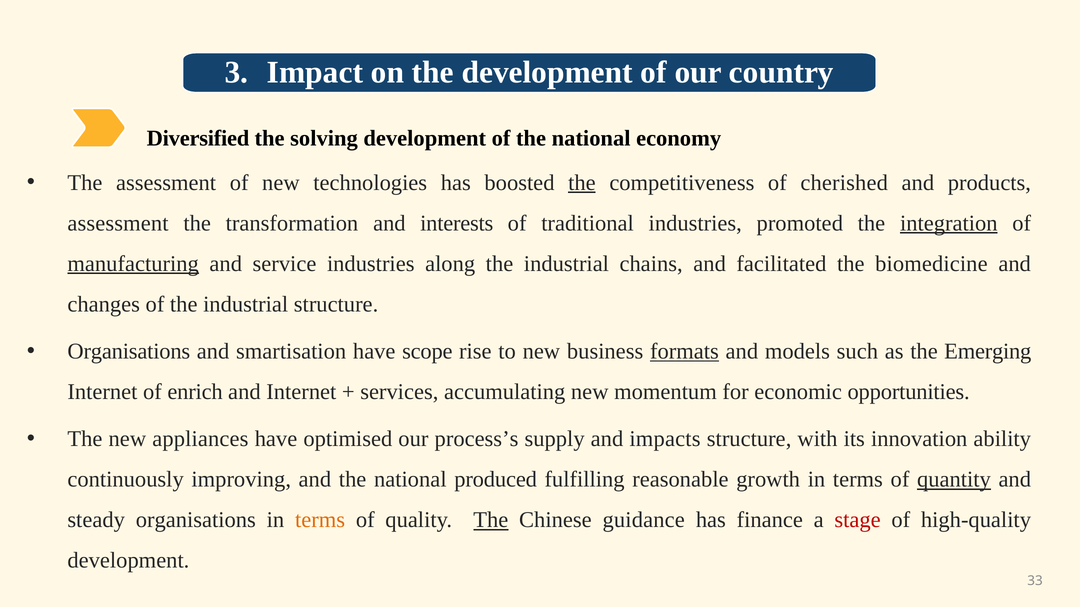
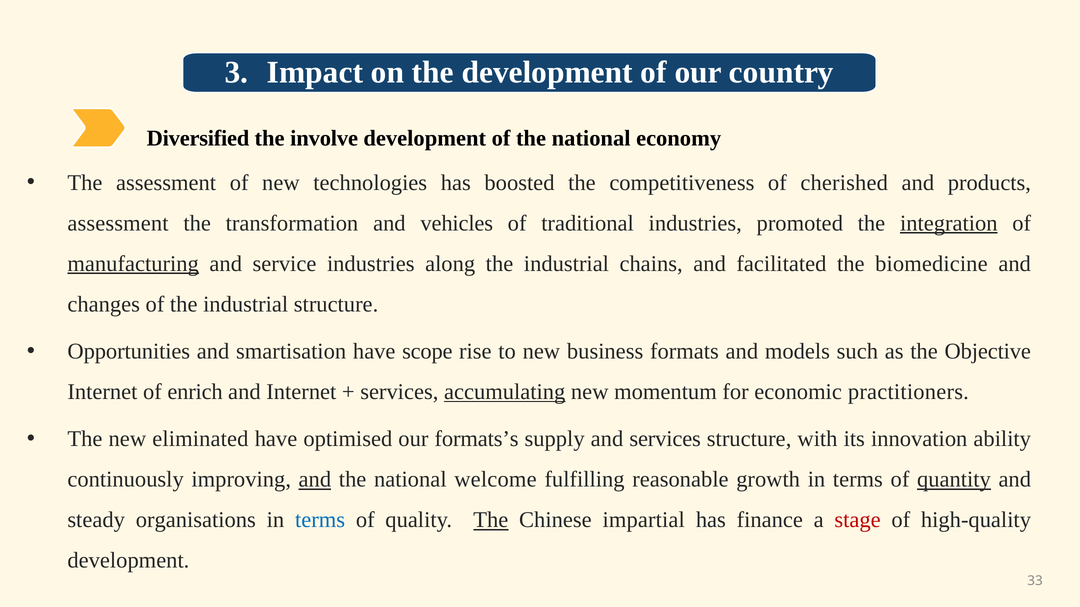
solving: solving -> involve
the at (582, 183) underline: present -> none
interests: interests -> vehicles
Organisations at (129, 352): Organisations -> Opportunities
formats underline: present -> none
Emerging: Emerging -> Objective
accumulating underline: none -> present
opportunities: opportunities -> practitioners
appliances: appliances -> eliminated
process’s: process’s -> formats’s
and impacts: impacts -> services
and at (315, 480) underline: none -> present
produced: produced -> welcome
terms at (320, 520) colour: orange -> blue
guidance: guidance -> impartial
